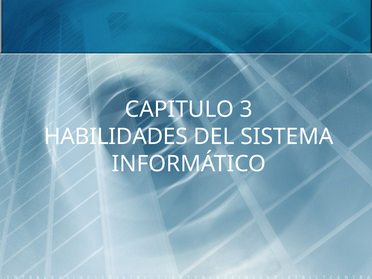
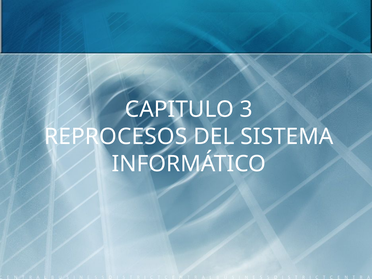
HABILIDADES: HABILIDADES -> REPROCESOS
